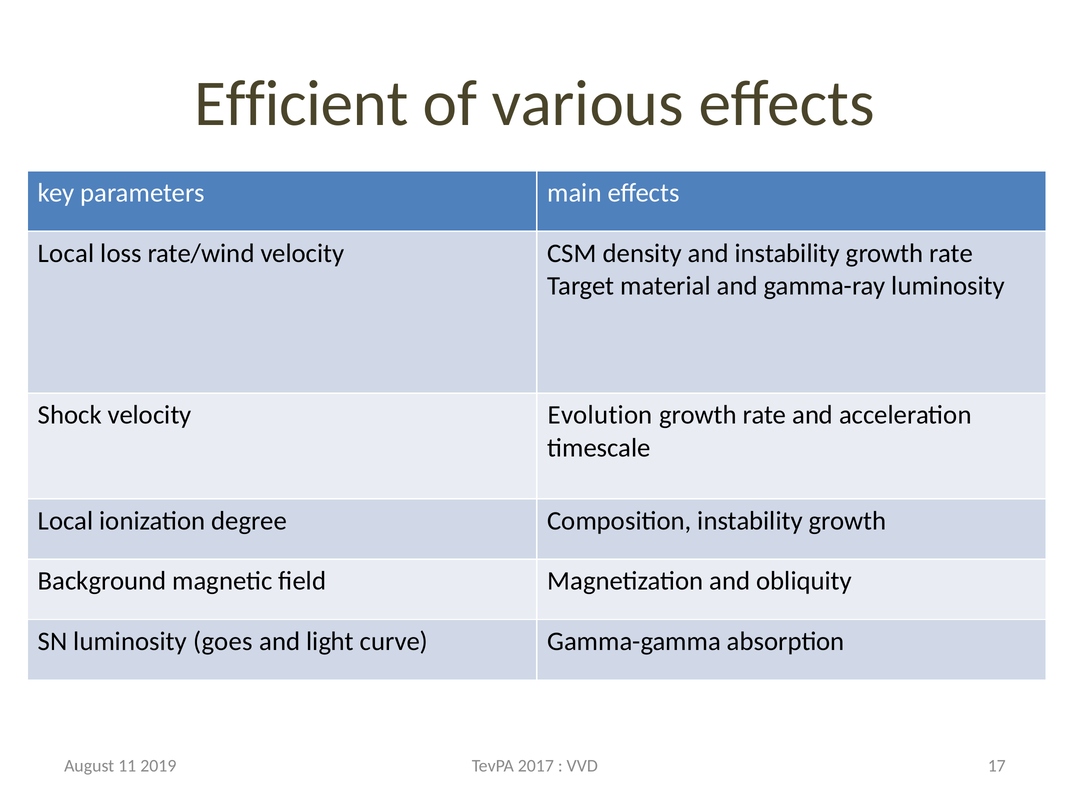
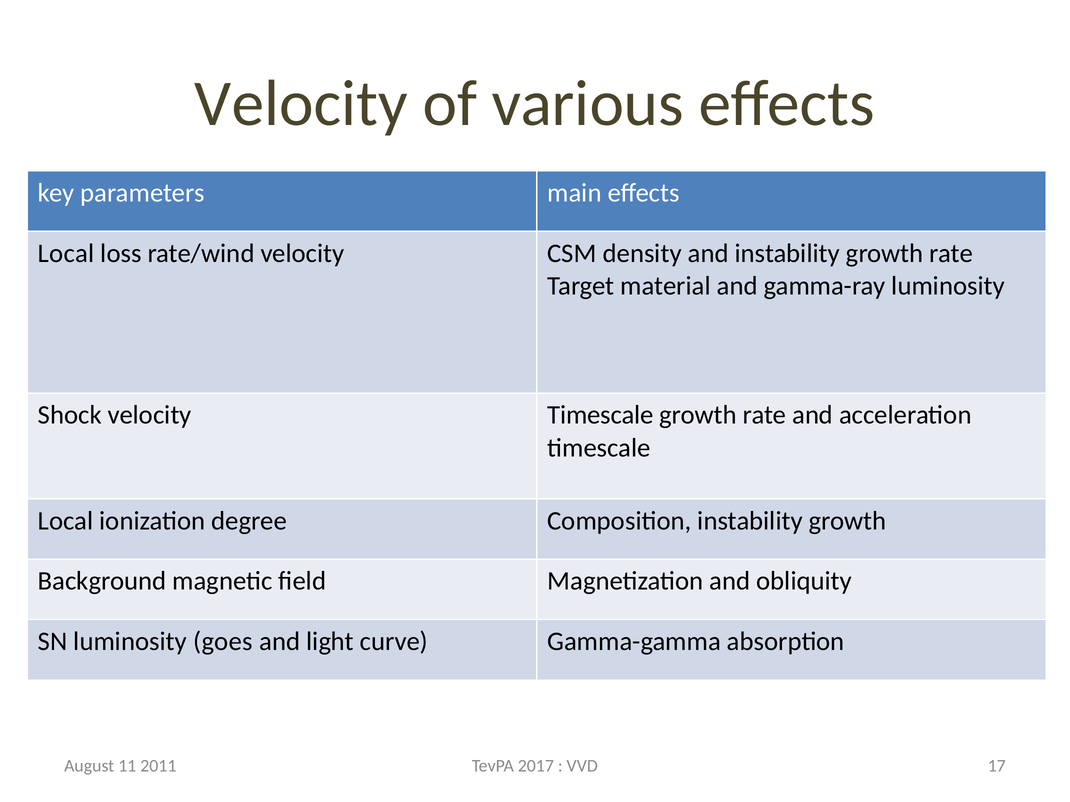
Efficient at (301, 104): Efficient -> Velocity
velocity Evolution: Evolution -> Timescale
2019: 2019 -> 2011
